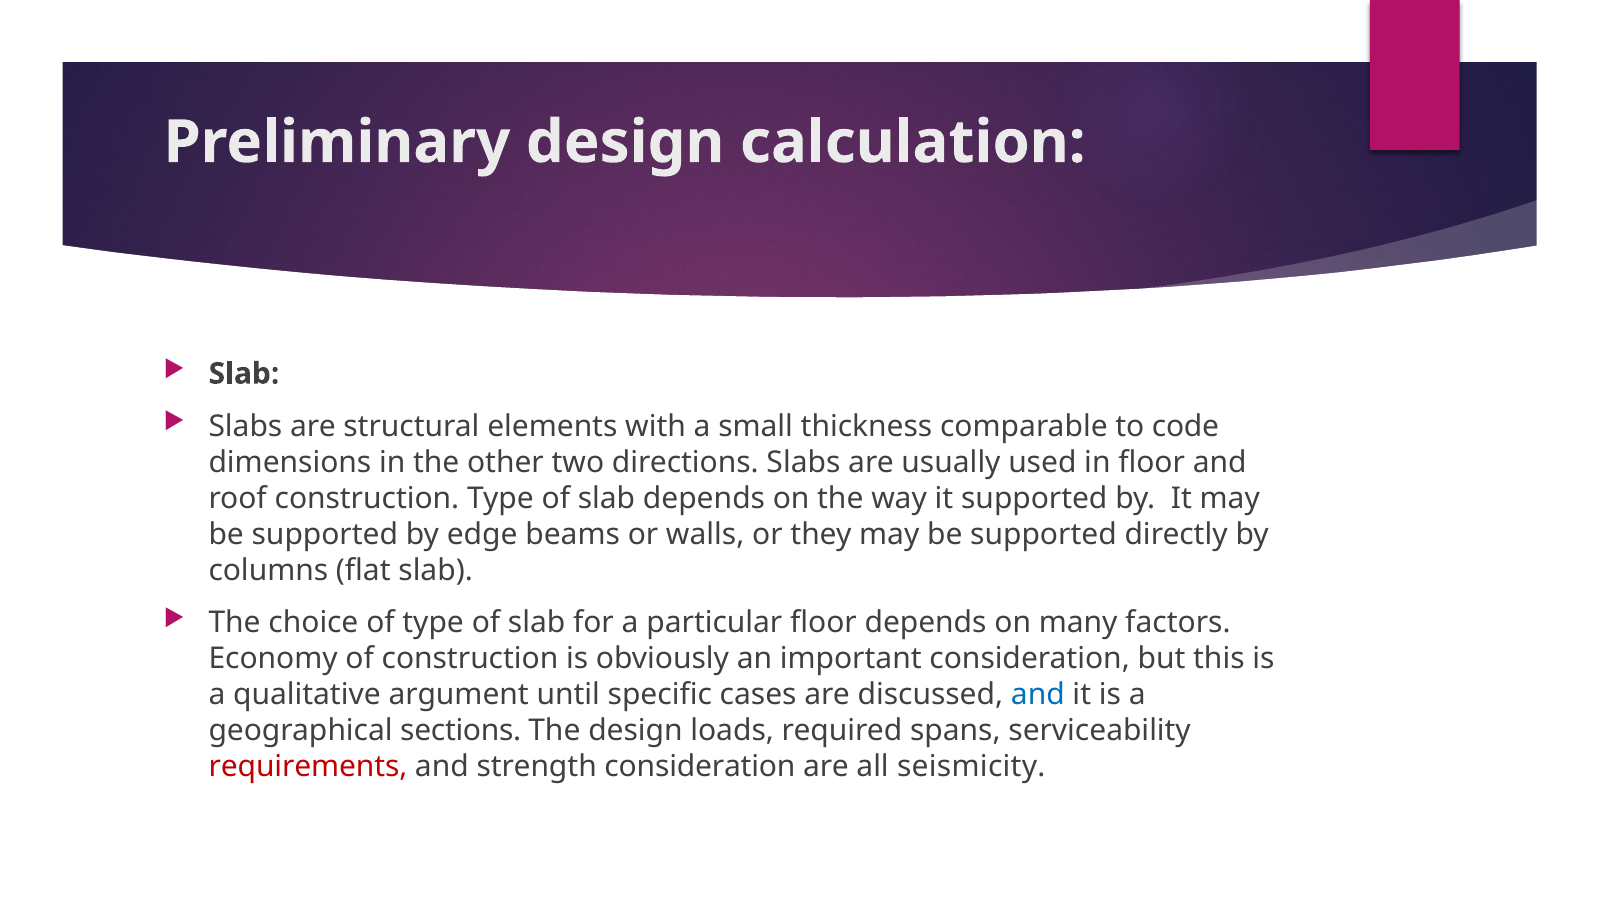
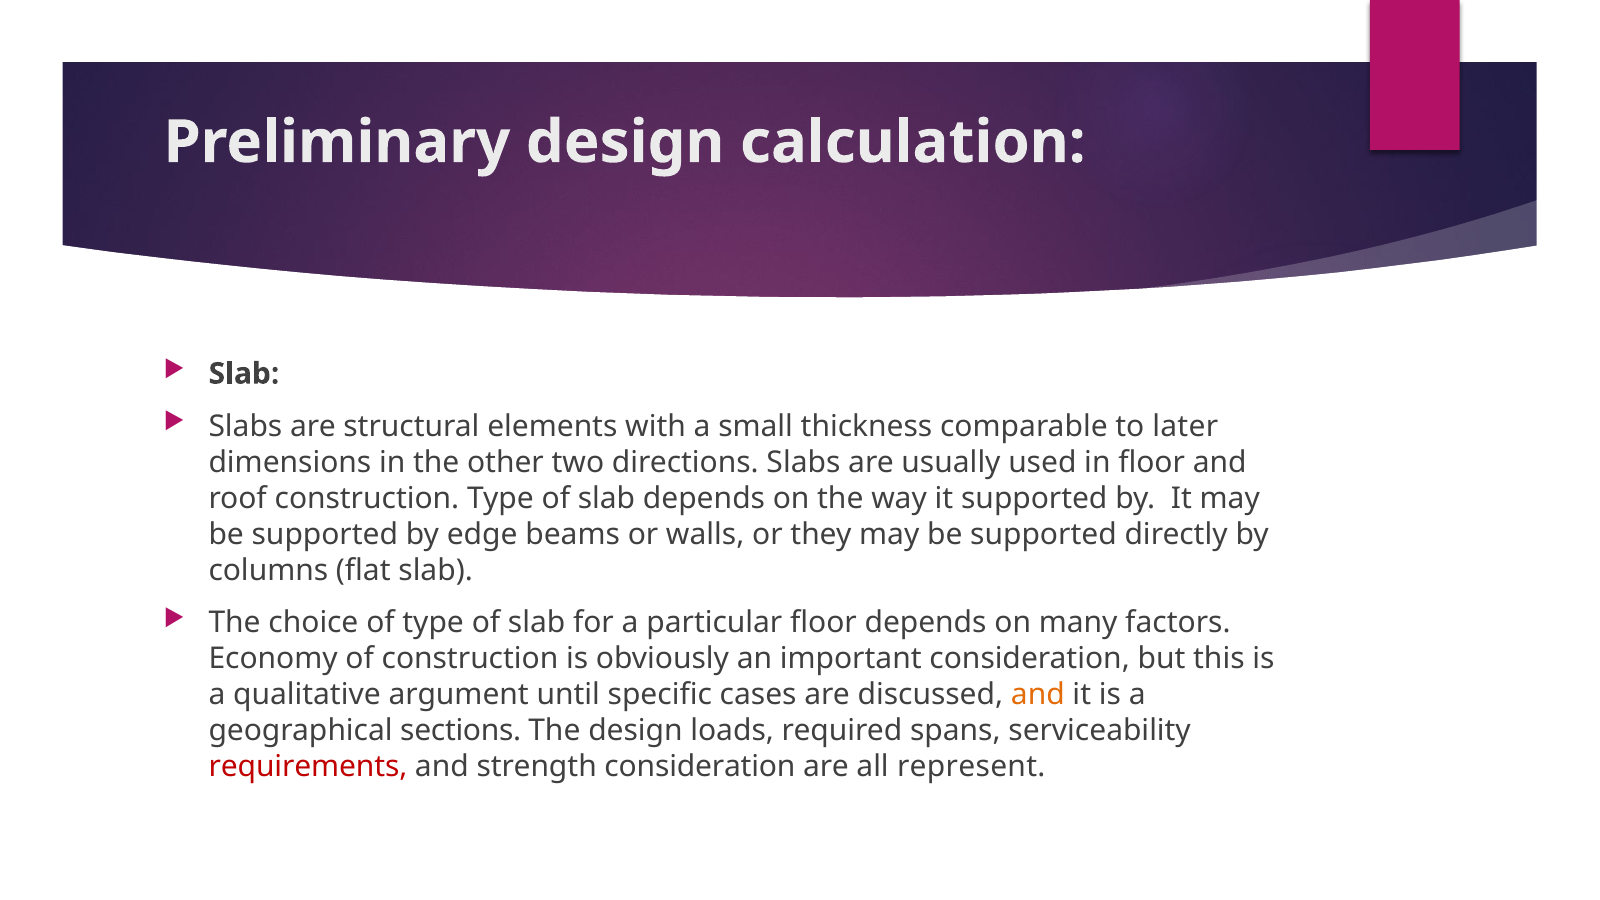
code: code -> later
and at (1038, 695) colour: blue -> orange
seismicity: seismicity -> represent
